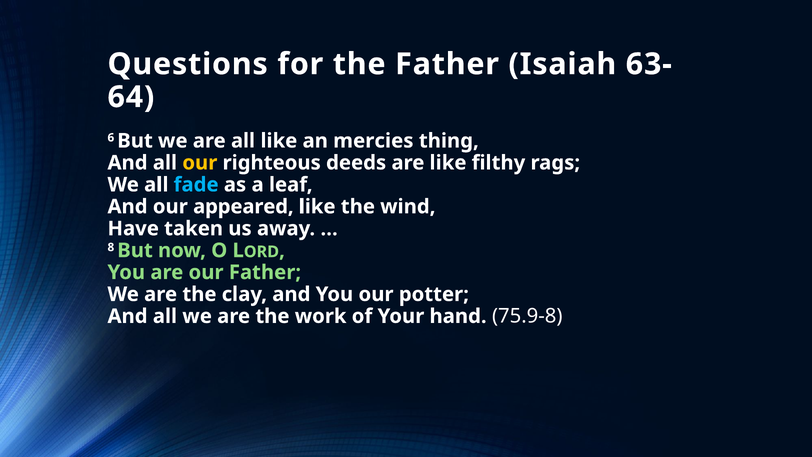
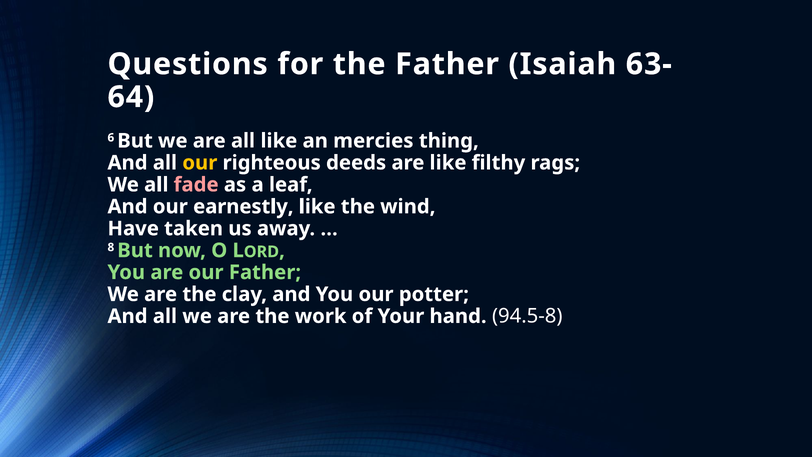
fade colour: light blue -> pink
appeared: appeared -> earnestly
75.9-8: 75.9-8 -> 94.5-8
